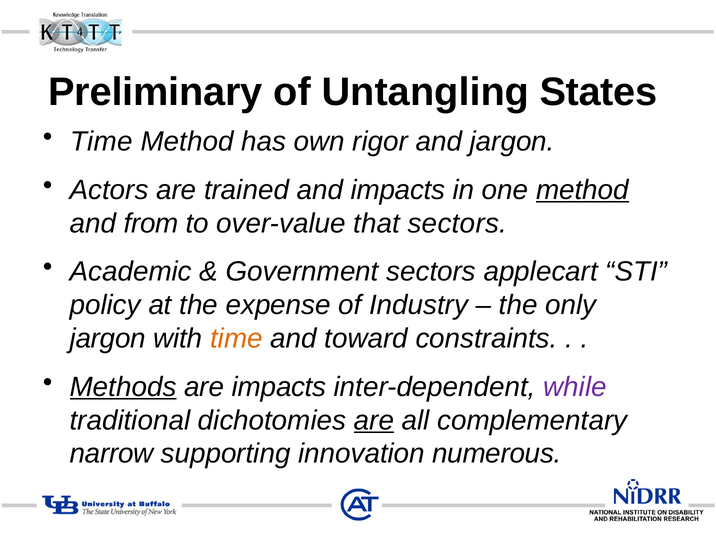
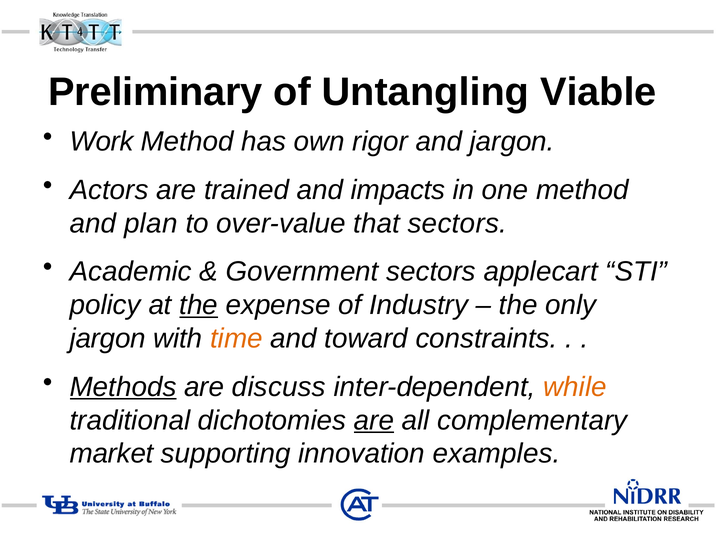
States: States -> Viable
Time at (101, 142): Time -> Work
method at (582, 190) underline: present -> none
from: from -> plan
the at (199, 305) underline: none -> present
are impacts: impacts -> discuss
while colour: purple -> orange
narrow: narrow -> market
numerous: numerous -> examples
